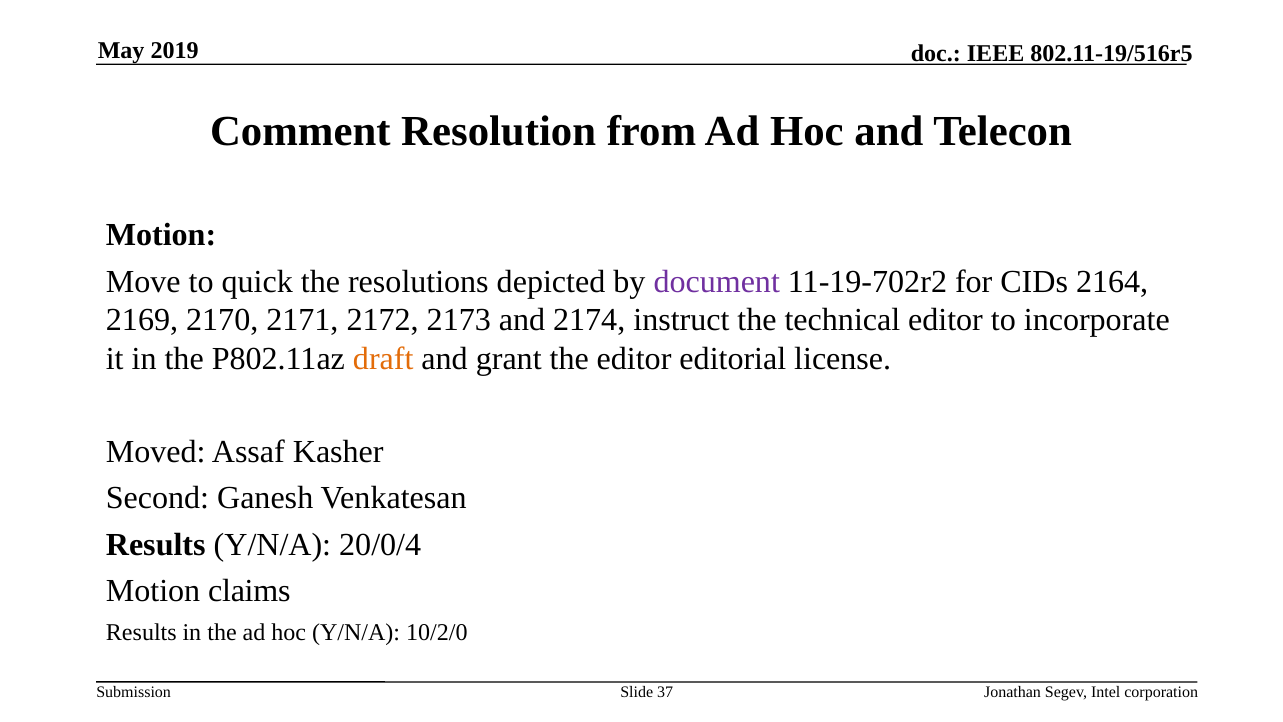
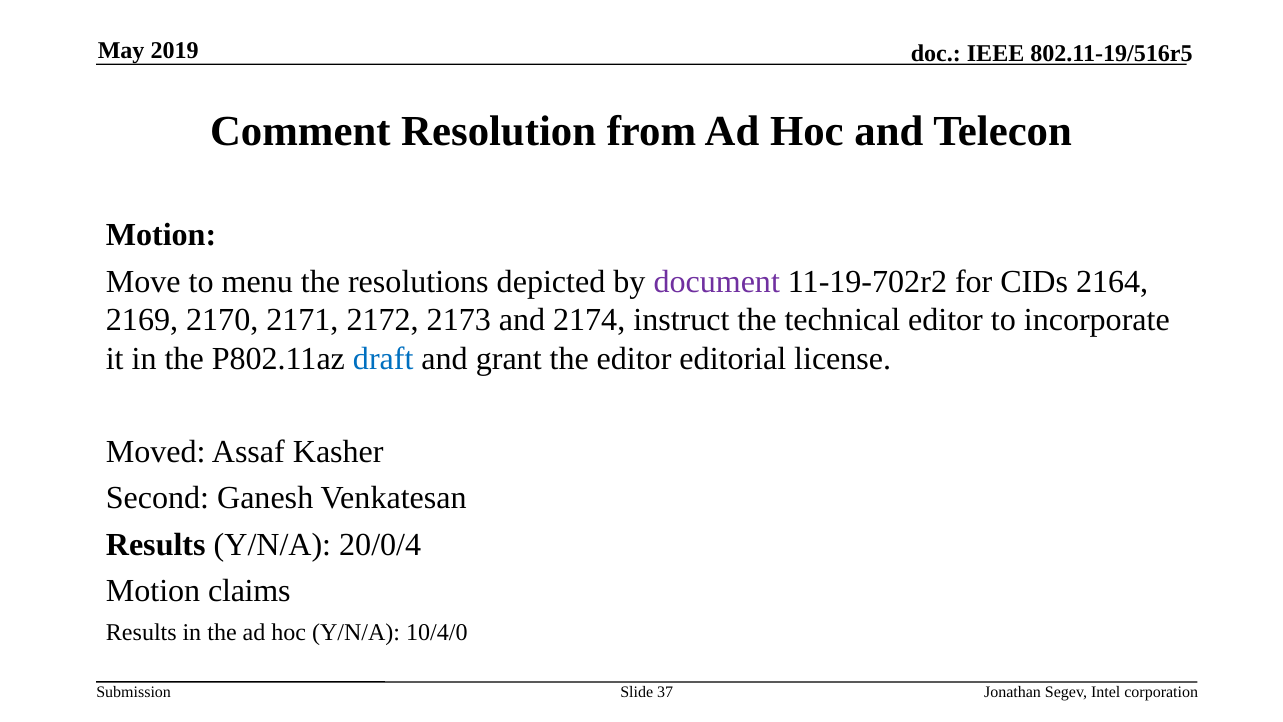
quick: quick -> menu
draft colour: orange -> blue
10/2/0: 10/2/0 -> 10/4/0
